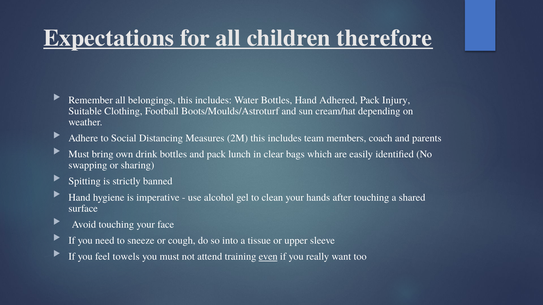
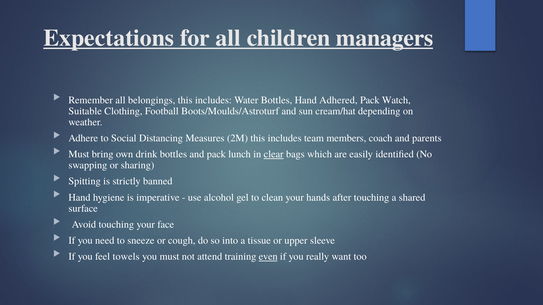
therefore: therefore -> managers
Injury: Injury -> Watch
clear underline: none -> present
